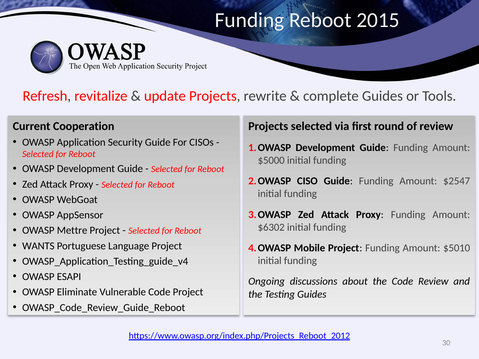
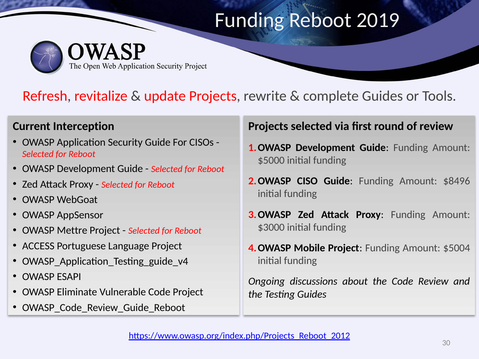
2015: 2015 -> 2019
Cooperation: Cooperation -> Interception
$2547: $2547 -> $8496
$6302: $6302 -> $3000
WANTS: WANTS -> ACCESS
$5010: $5010 -> $5004
